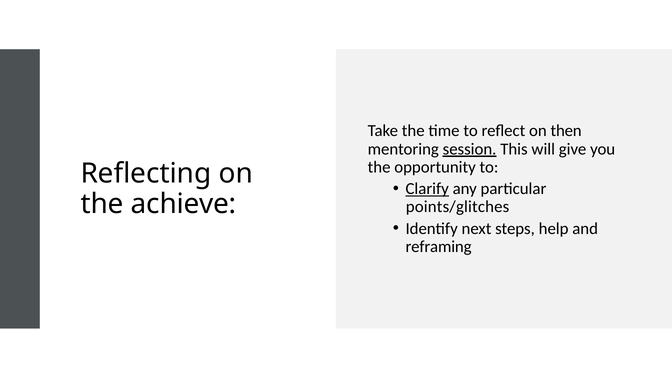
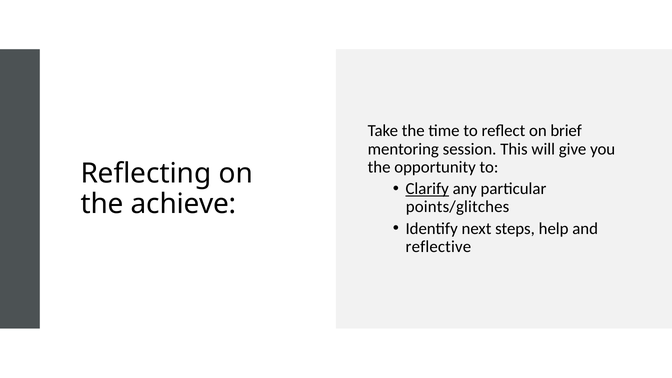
then: then -> brief
session underline: present -> none
reframing: reframing -> reflective
